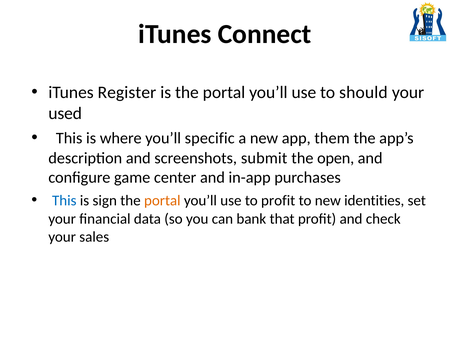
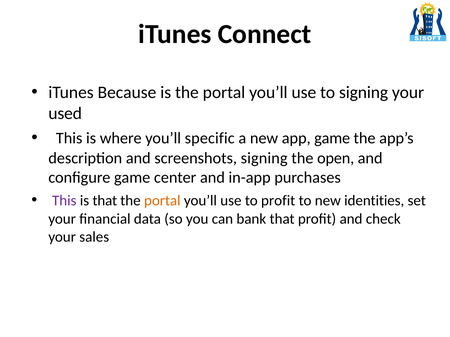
Register: Register -> Because
to should: should -> signing
app them: them -> game
screenshots submit: submit -> signing
This at (64, 201) colour: blue -> purple
is sign: sign -> that
